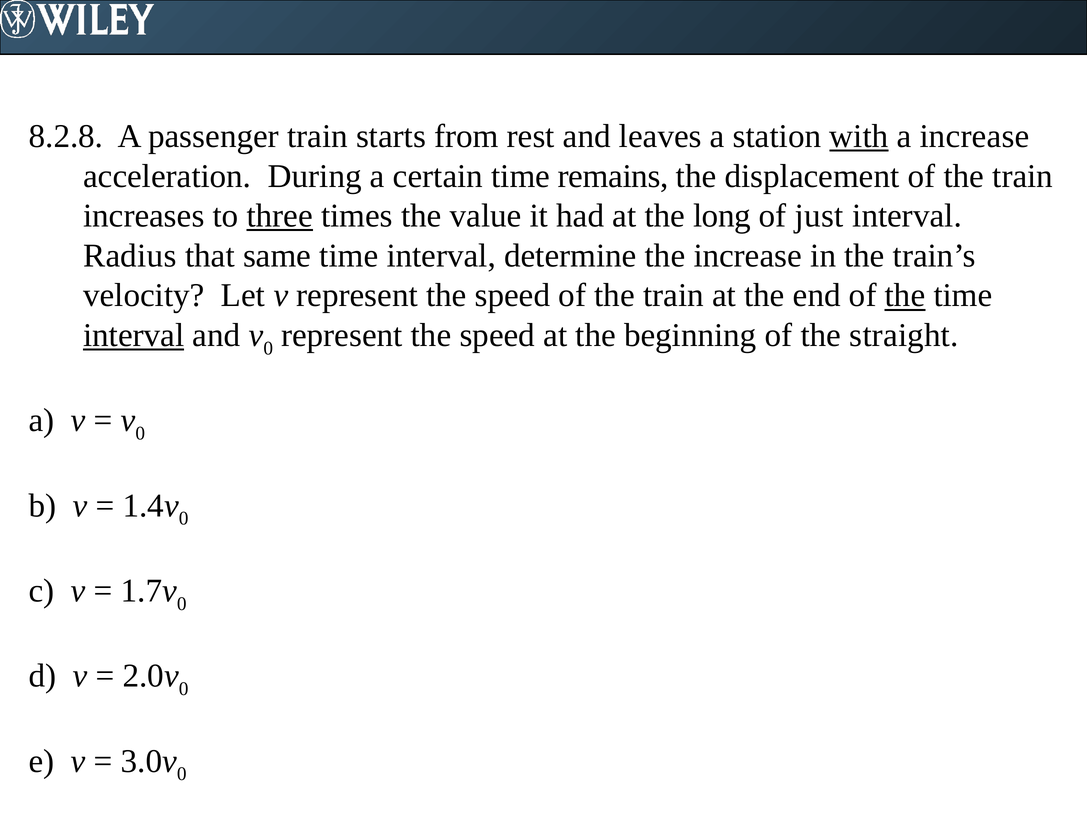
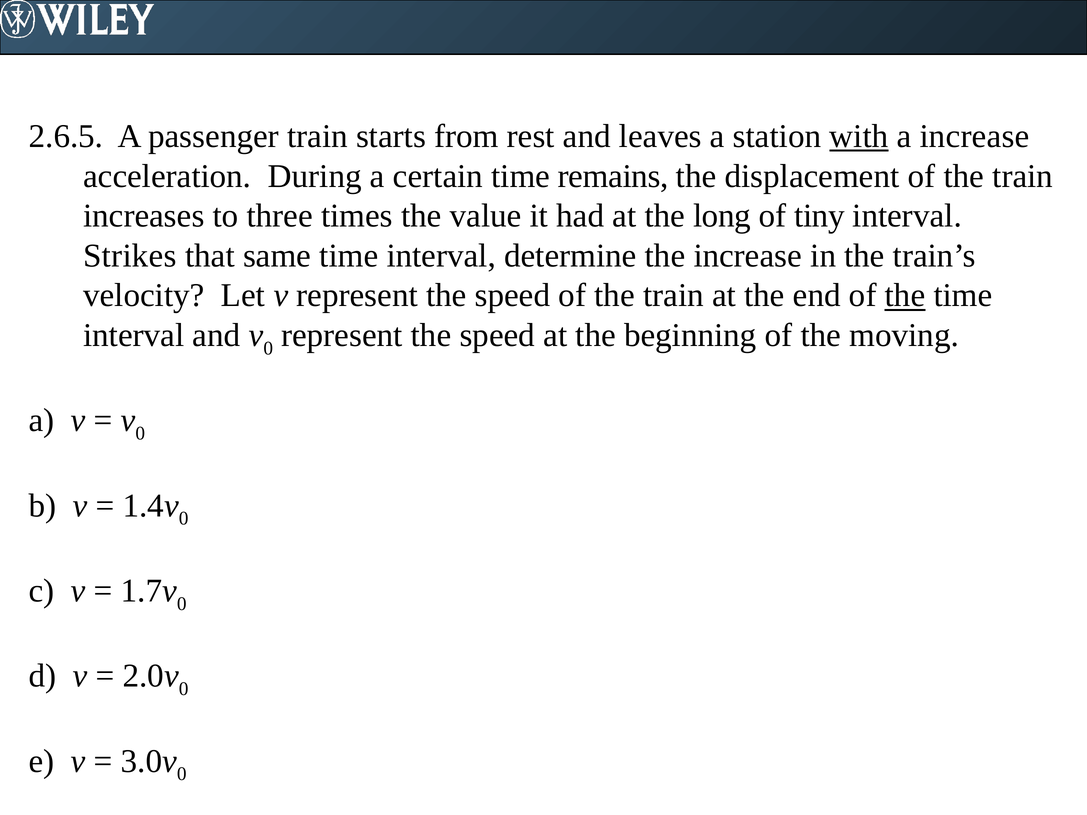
8.2.8: 8.2.8 -> 2.6.5
three underline: present -> none
just: just -> tiny
Radius: Radius -> Strikes
interval at (134, 335) underline: present -> none
straight: straight -> moving
